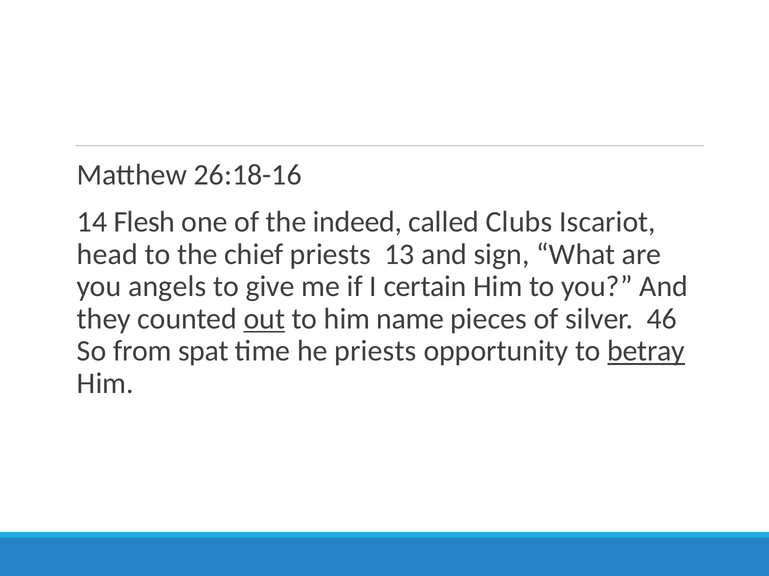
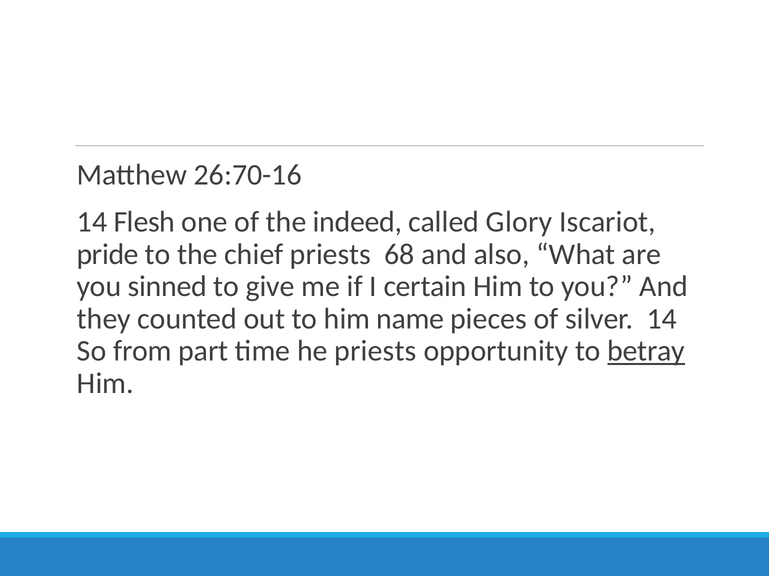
26:18-16: 26:18-16 -> 26:70-16
Clubs: Clubs -> Glory
head: head -> pride
13: 13 -> 68
sign: sign -> also
angels: angels -> sinned
out underline: present -> none
silver 46: 46 -> 14
spat: spat -> part
